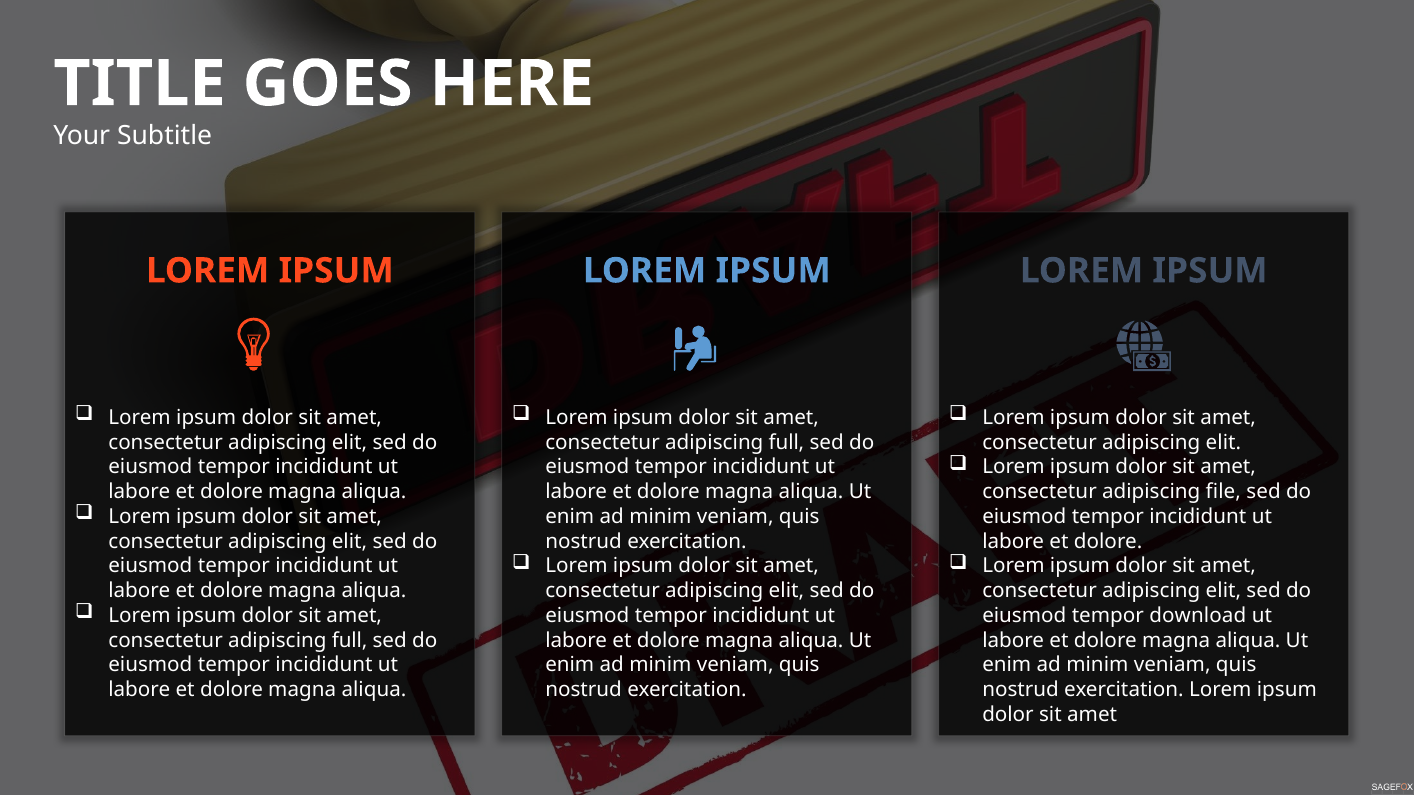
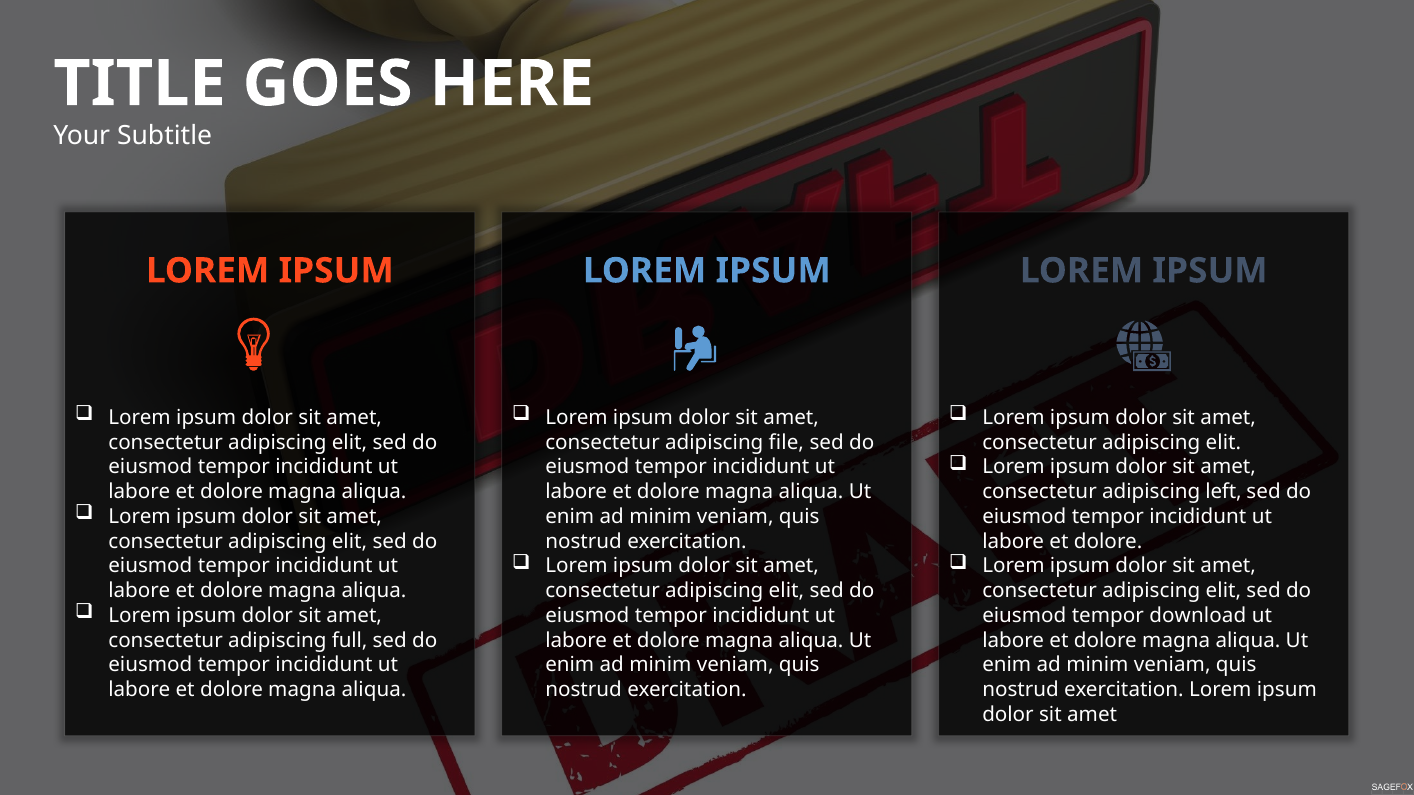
full at (786, 442): full -> file
file: file -> left
